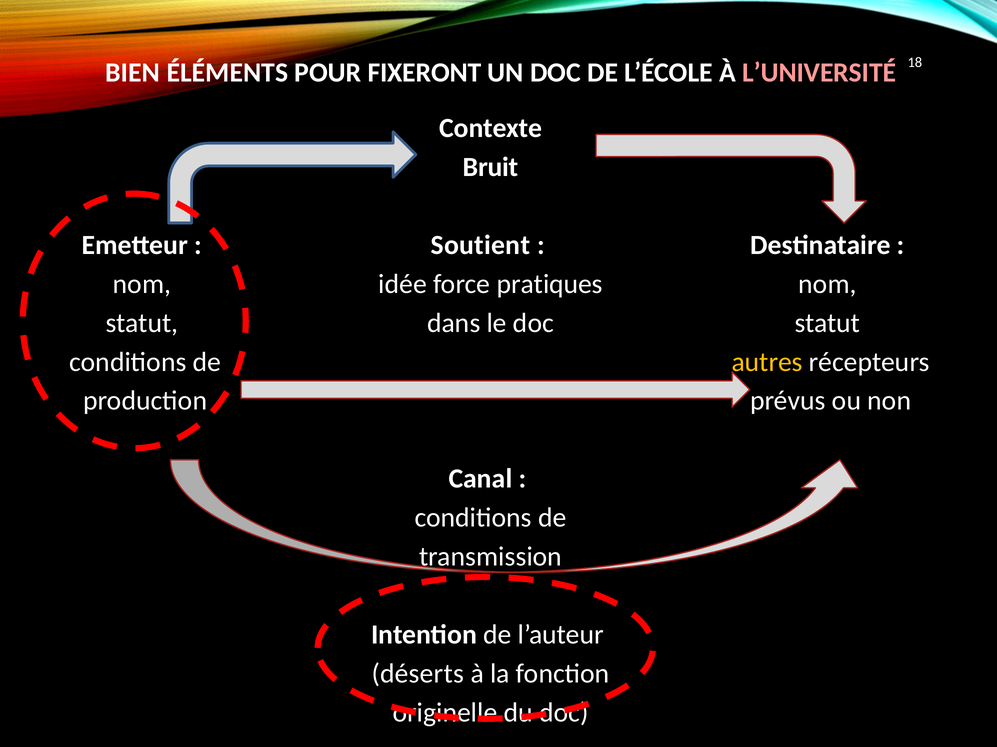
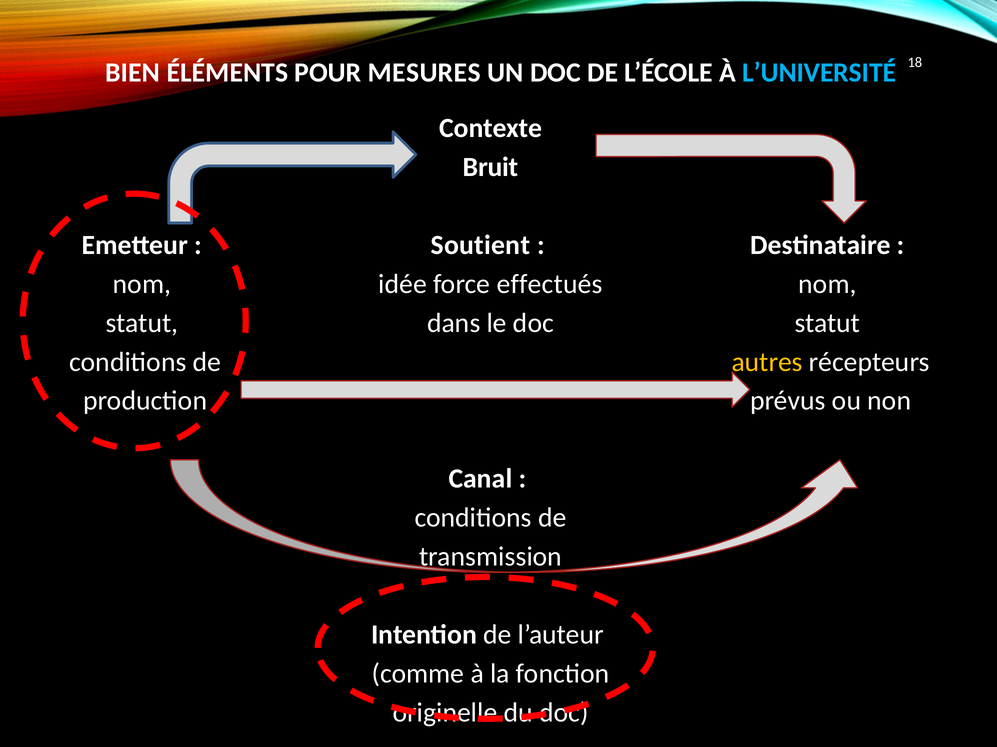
FIXERONT: FIXERONT -> MESURES
L’UNIVERSITÉ colour: pink -> light blue
pratiques: pratiques -> effectués
déserts: déserts -> comme
